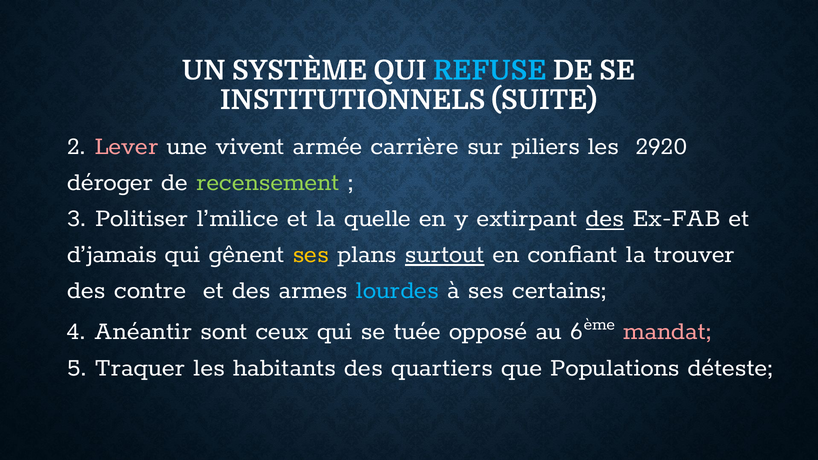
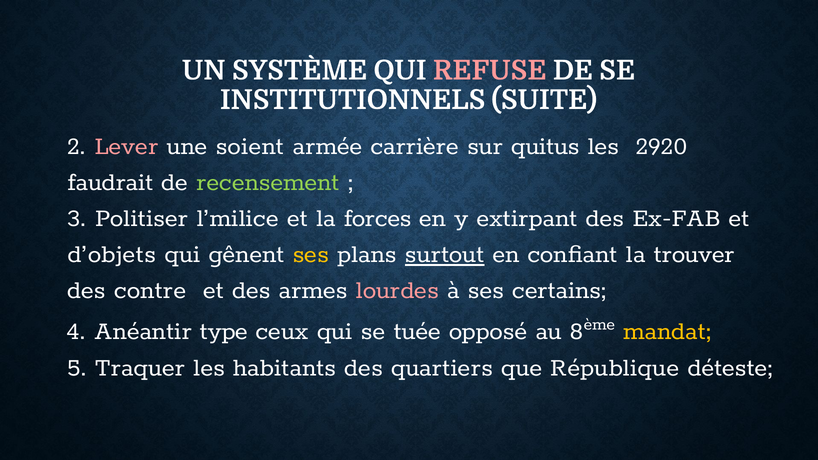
REFUSE colour: light blue -> pink
vivent: vivent -> soient
piliers: piliers -> quitus
déroger: déroger -> faudrait
quelle: quelle -> forces
des at (605, 217) underline: present -> none
d’jamais: d’jamais -> d’objets
lourdes colour: light blue -> pink
sont: sont -> type
6: 6 -> 8
mandat colour: pink -> yellow
Populations: Populations -> République
